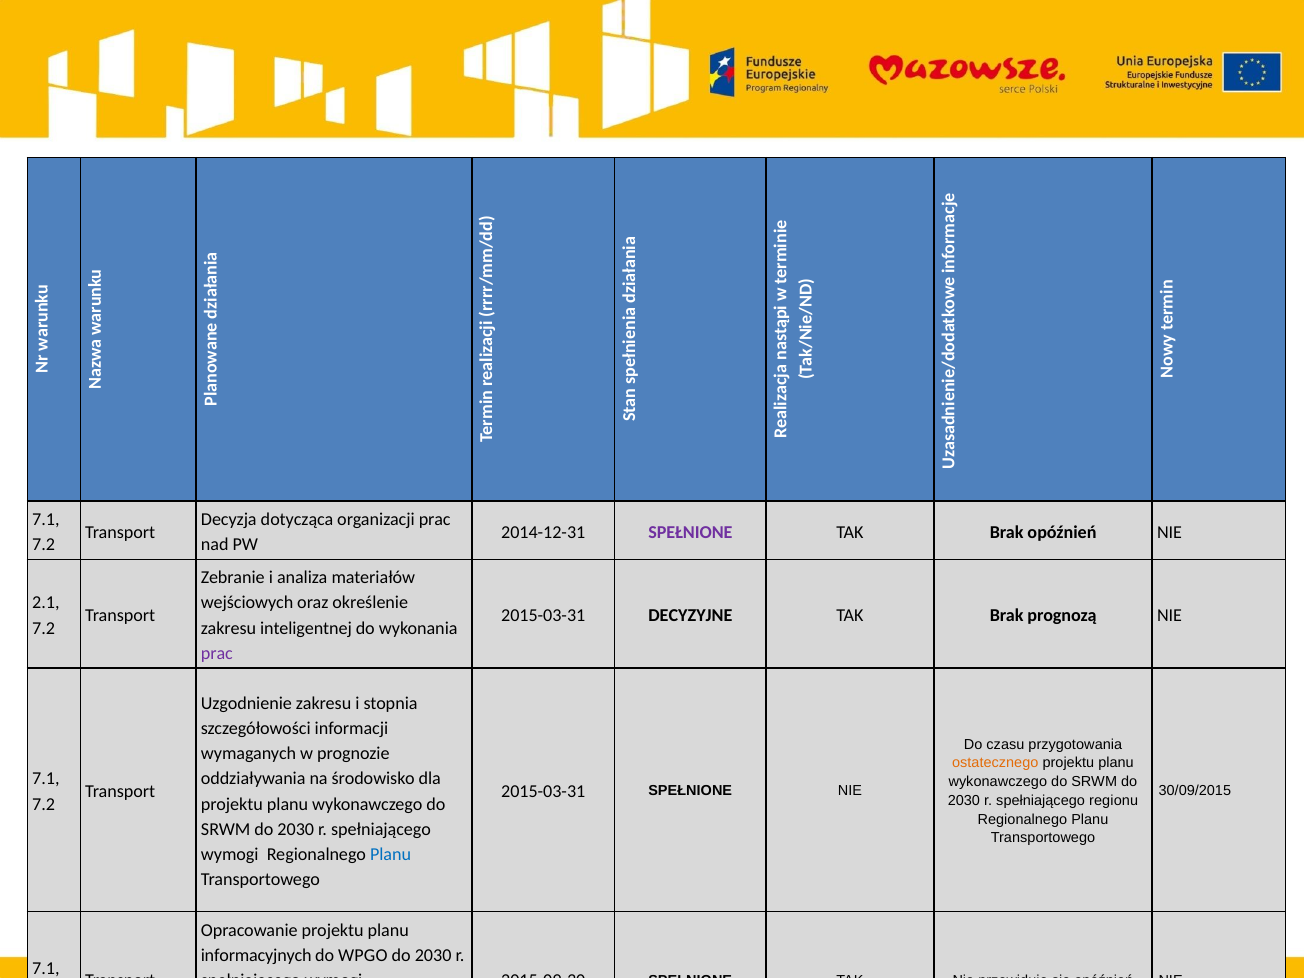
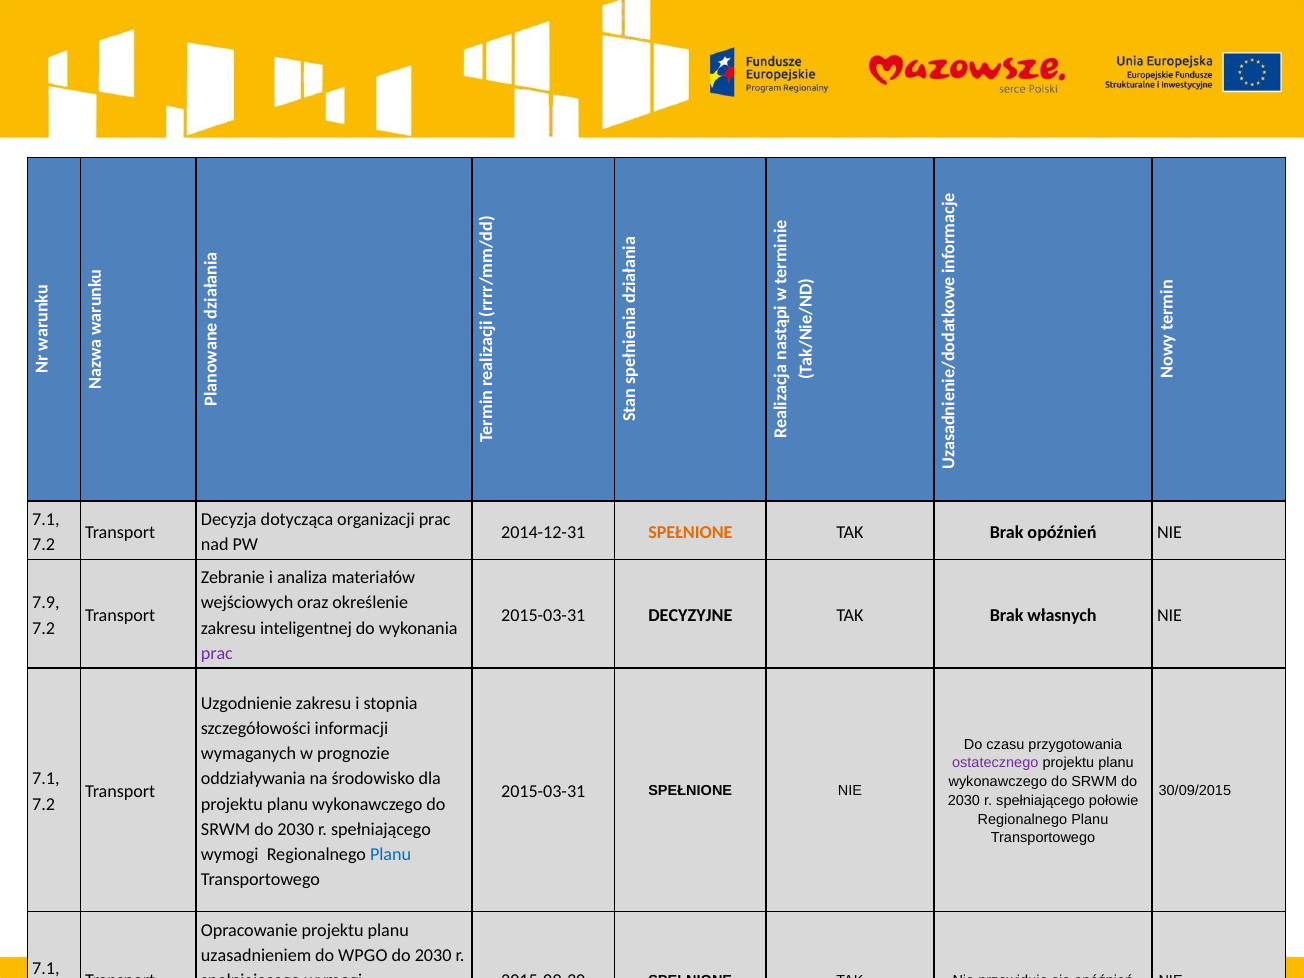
SPEŁNIONE at (690, 532) colour: purple -> orange
2.1: 2.1 -> 7.9
prognozą: prognozą -> własnych
ostatecznego colour: orange -> purple
regionu: regionu -> połowie
informacyjnych: informacyjnych -> uzasadnieniem
